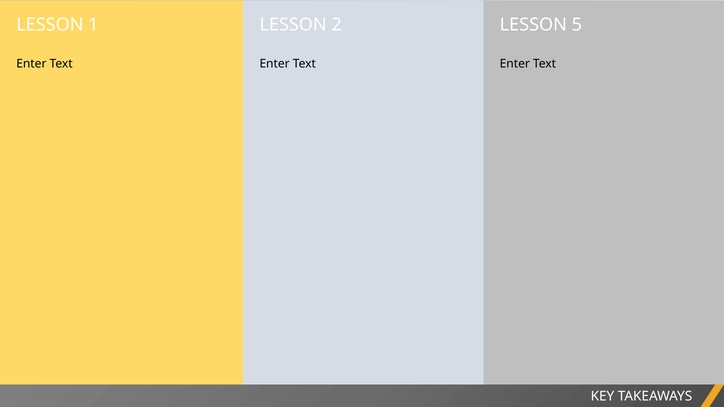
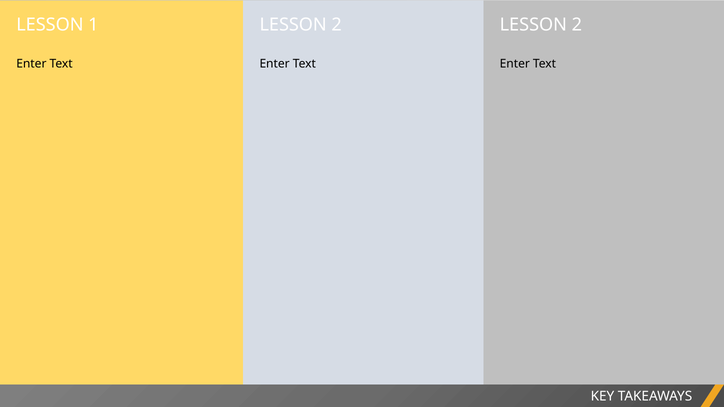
5 at (577, 25): 5 -> 2
